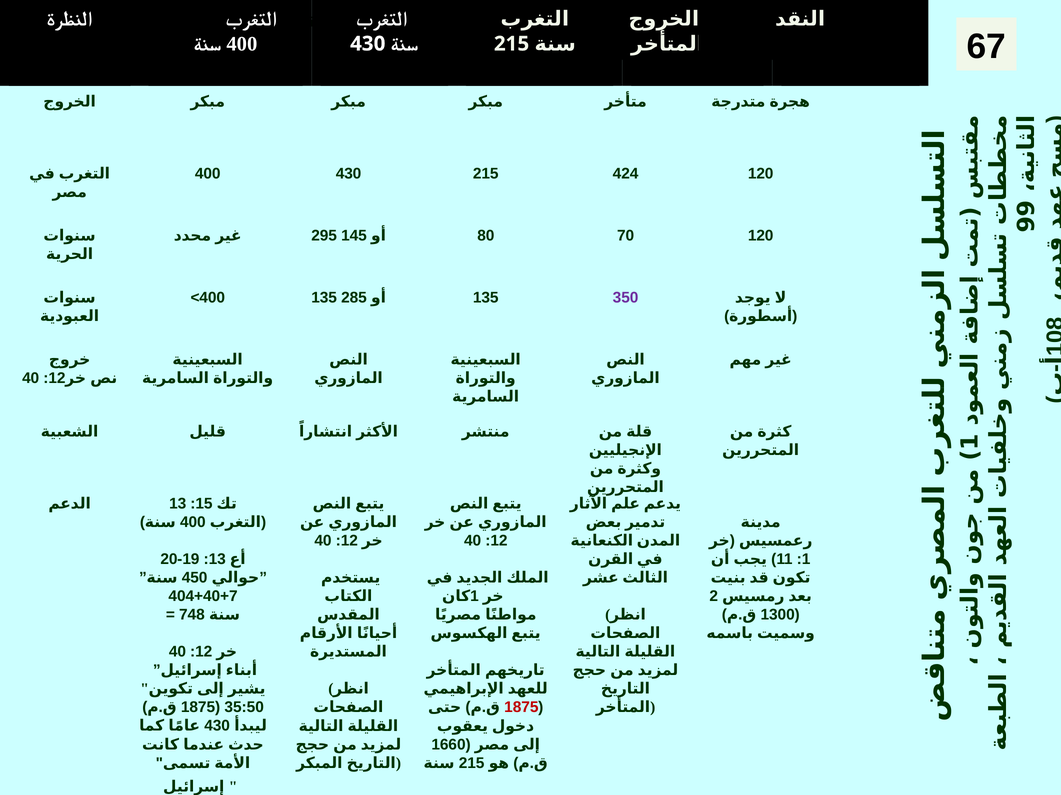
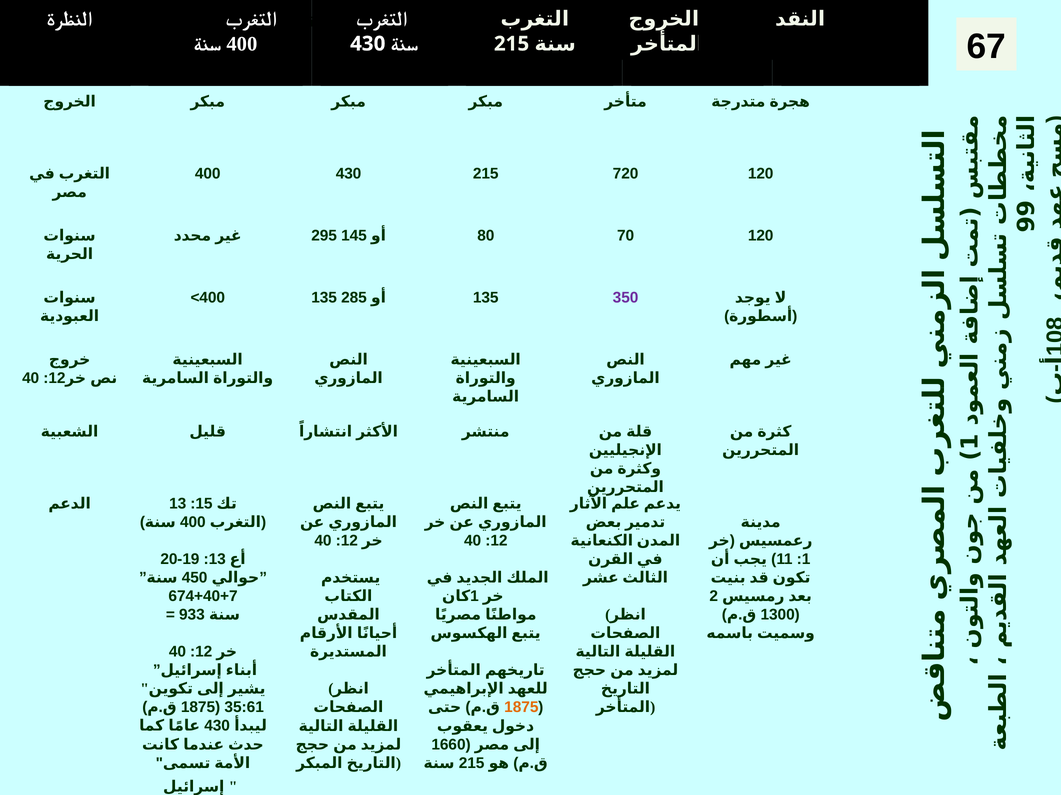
424: 424 -> 720
404+40+7: 404+40+7 -> 674+40+7
748: 748 -> 933
35:50: 35:50 -> 35:61
1875 at (521, 708) colour: red -> orange
